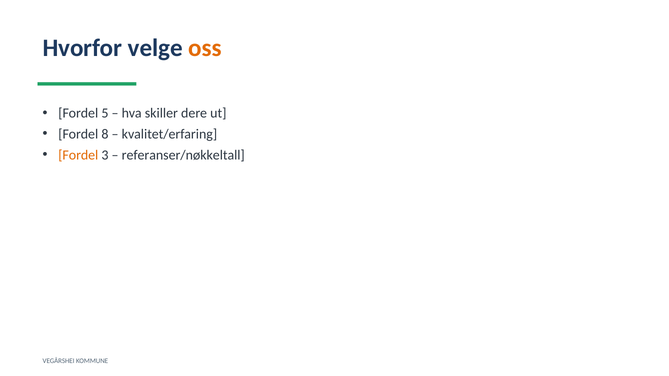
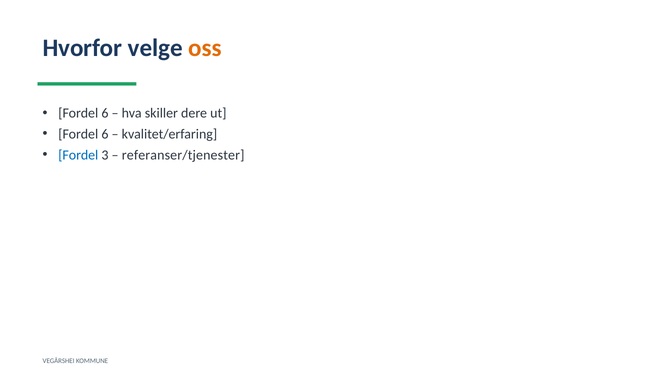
5 at (105, 113): 5 -> 6
8 at (105, 134): 8 -> 6
Fordel at (78, 155) colour: orange -> blue
referanser/nøkkeltall: referanser/nøkkeltall -> referanser/tjenester
